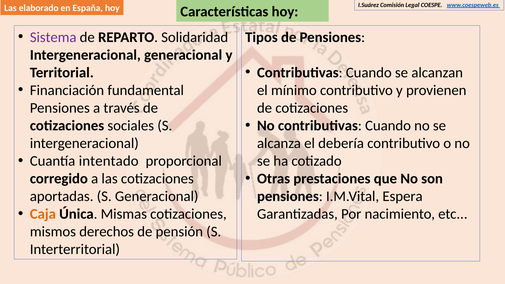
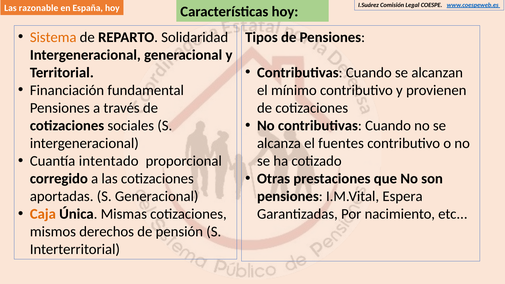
elaborado: elaborado -> razonable
Sistema colour: purple -> orange
debería: debería -> fuentes
